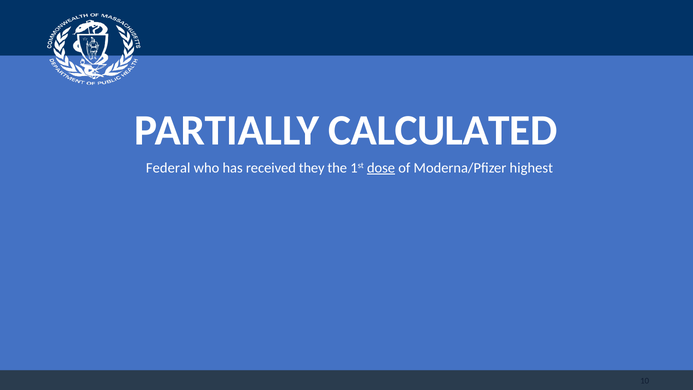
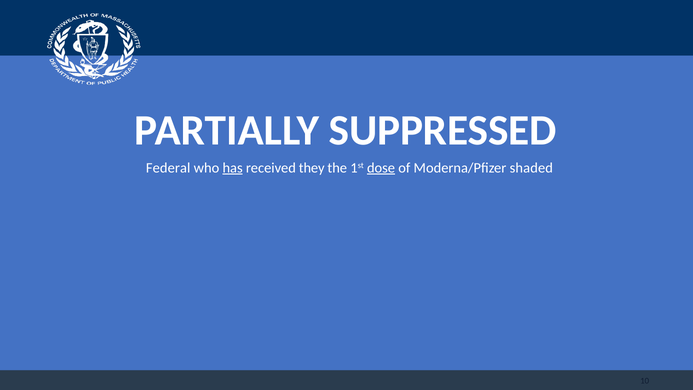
CALCULATED: CALCULATED -> SUPPRESSED
has underline: none -> present
highest: highest -> shaded
